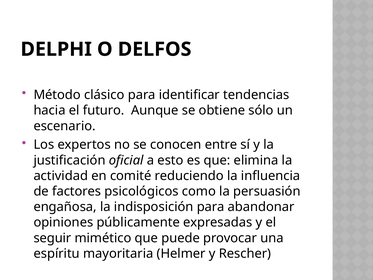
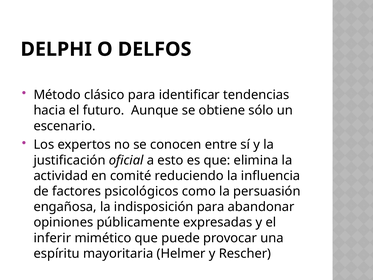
seguir: seguir -> inferir
